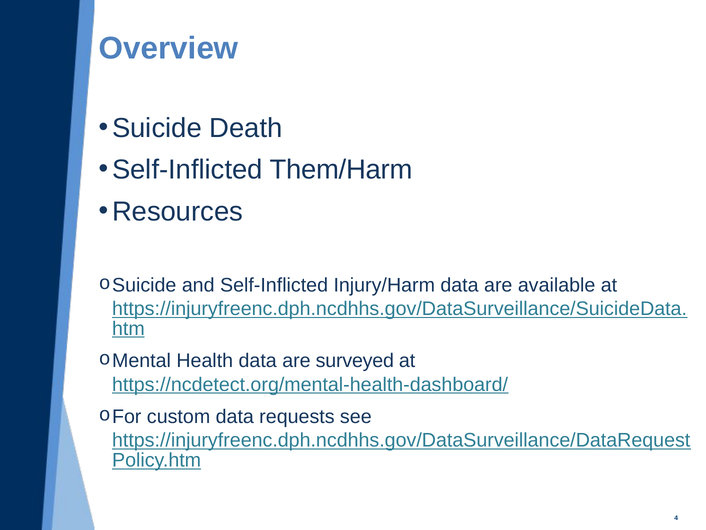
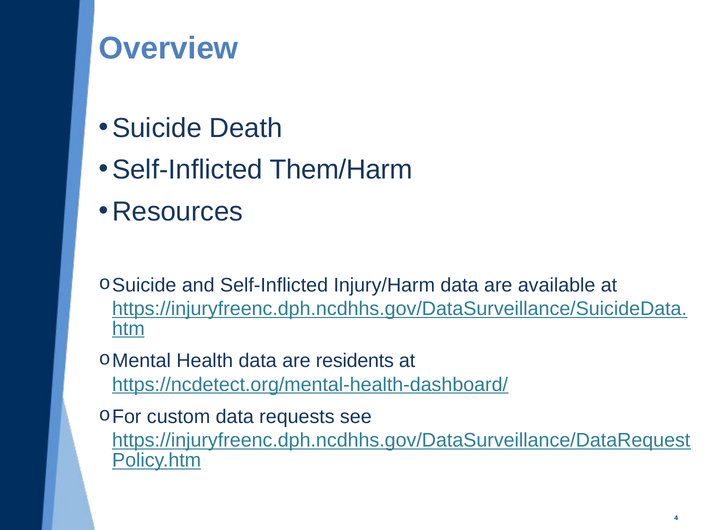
surveyed: surveyed -> residents
